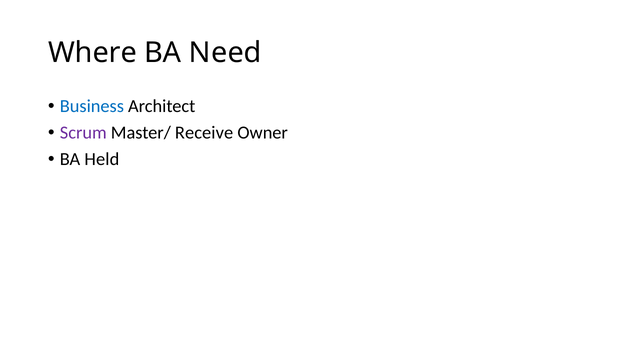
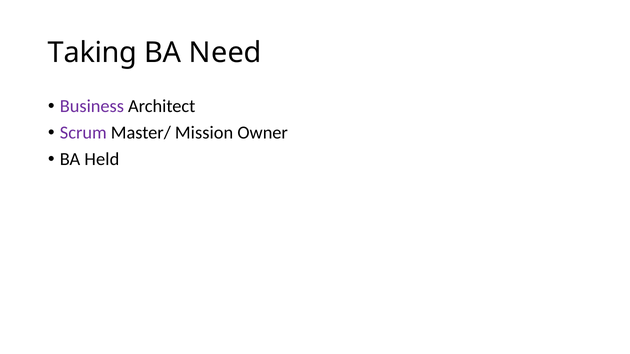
Where: Where -> Taking
Business colour: blue -> purple
Receive: Receive -> Mission
